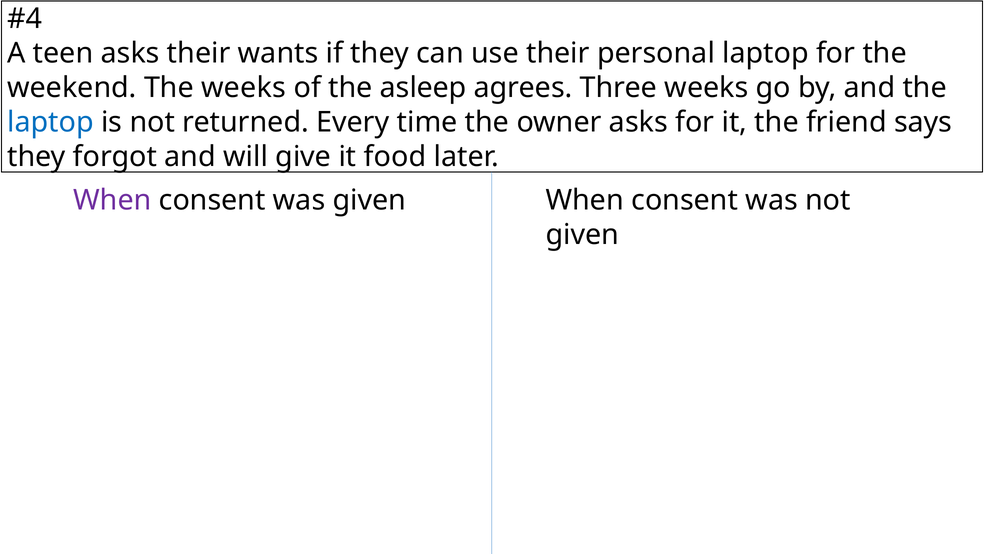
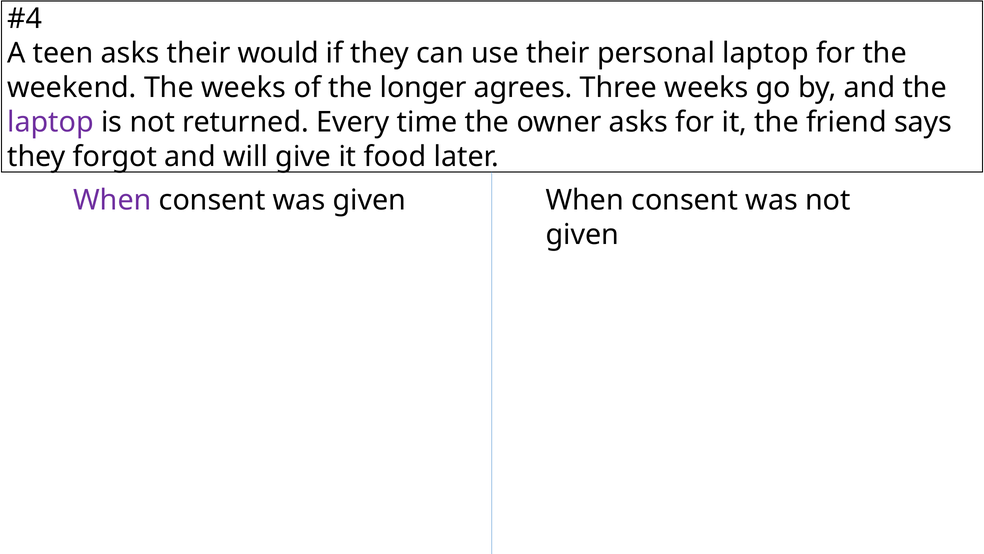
wants: wants -> would
asleep: asleep -> longer
laptop at (50, 122) colour: blue -> purple
